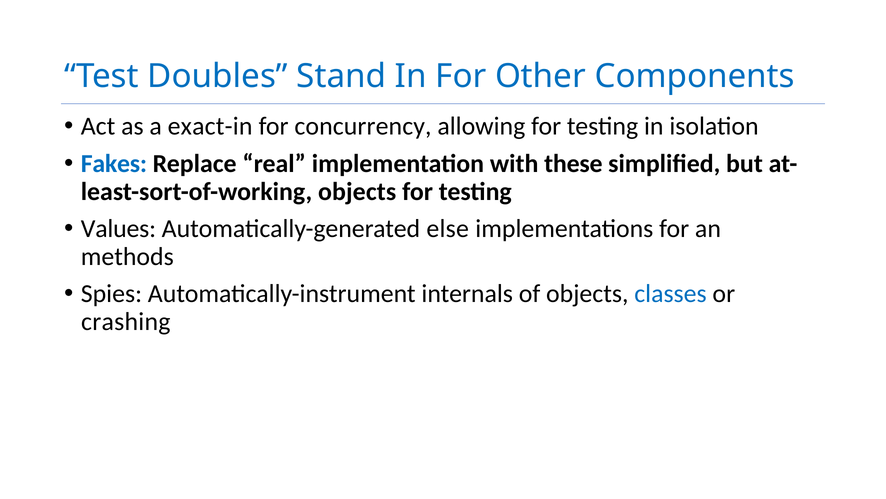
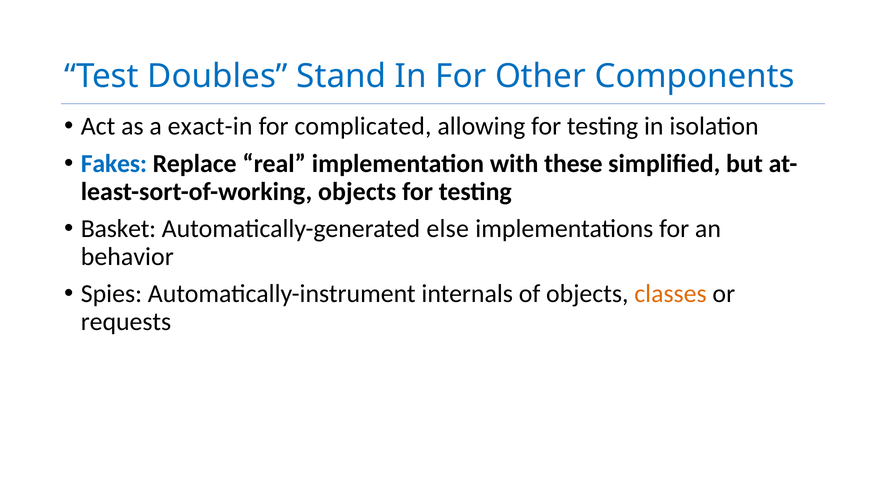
concurrency: concurrency -> complicated
Values: Values -> Basket
methods: methods -> behavior
classes colour: blue -> orange
crashing: crashing -> requests
